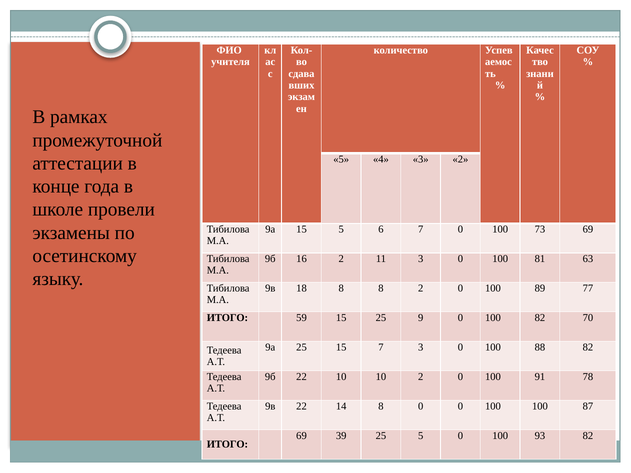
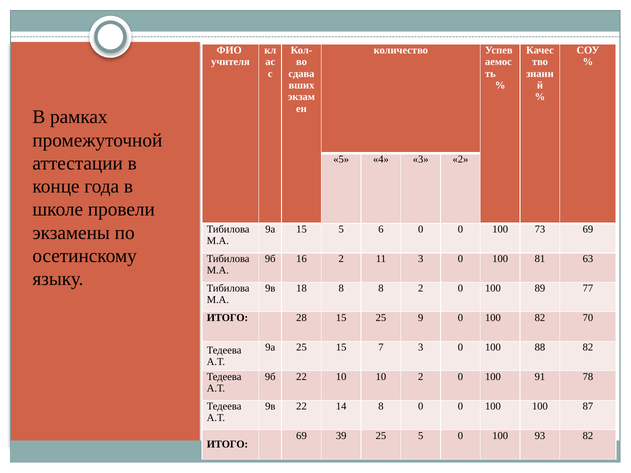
6 7: 7 -> 0
59: 59 -> 28
